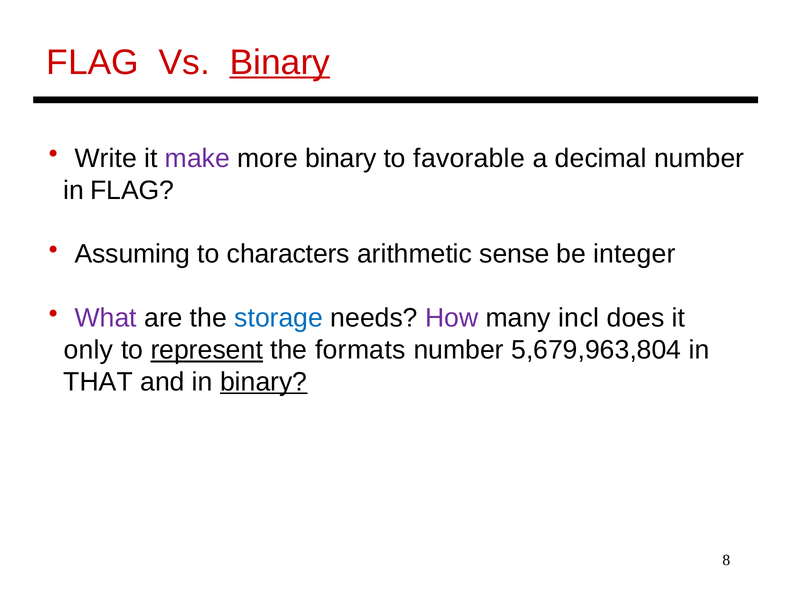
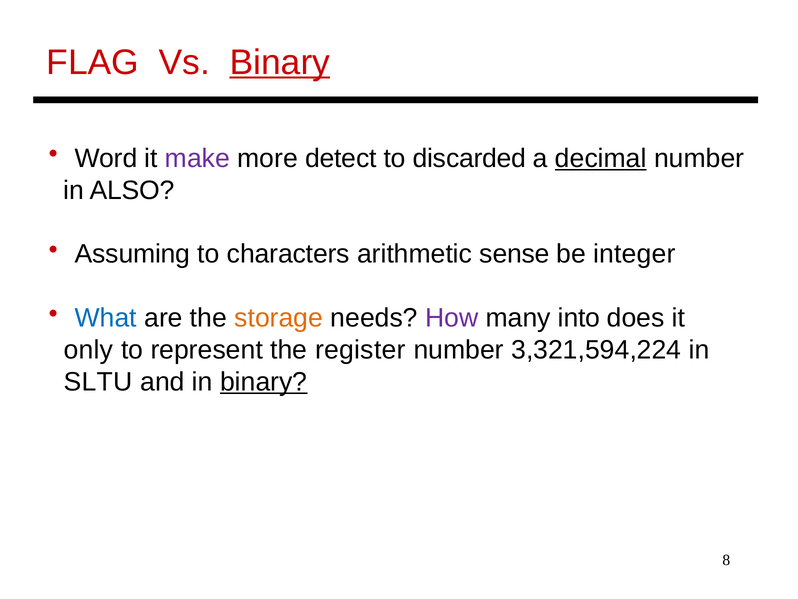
Write: Write -> Word
more binary: binary -> detect
favorable: favorable -> discarded
decimal underline: none -> present
in FLAG: FLAG -> ALSO
What colour: purple -> blue
storage colour: blue -> orange
incl: incl -> into
represent underline: present -> none
formats: formats -> register
5,679,963,804: 5,679,963,804 -> 3,321,594,224
THAT: THAT -> SLTU
